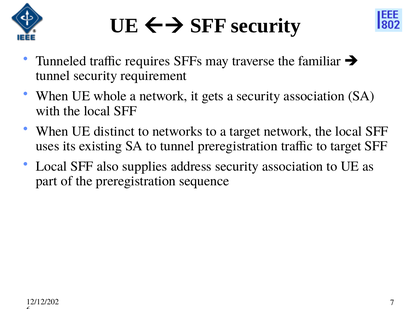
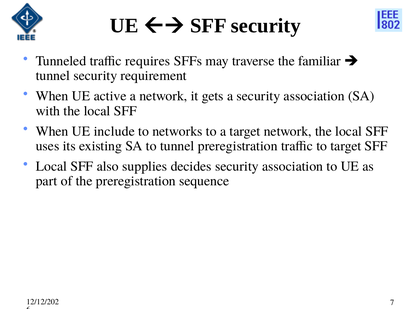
whole: whole -> active
distinct: distinct -> include
address: address -> decides
